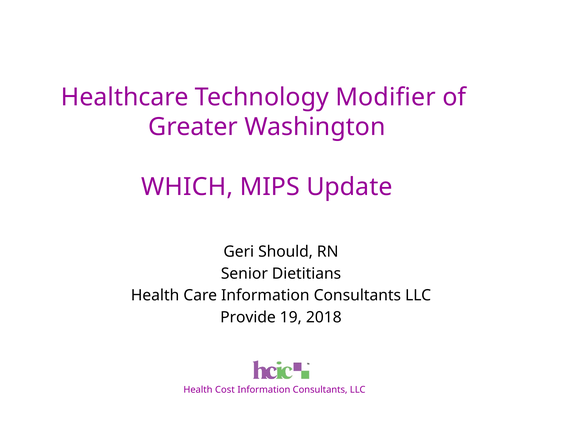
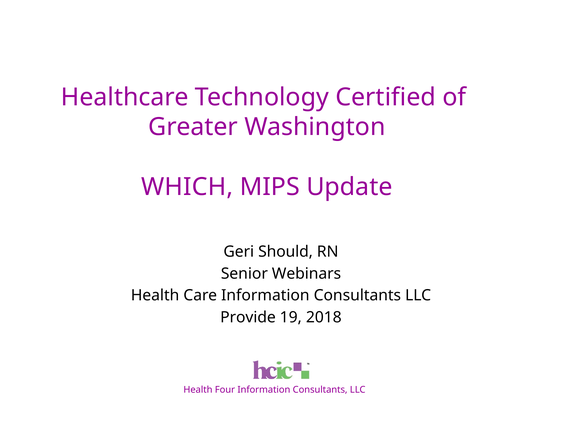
Modifier: Modifier -> Certified
Dietitians: Dietitians -> Webinars
Cost: Cost -> Four
